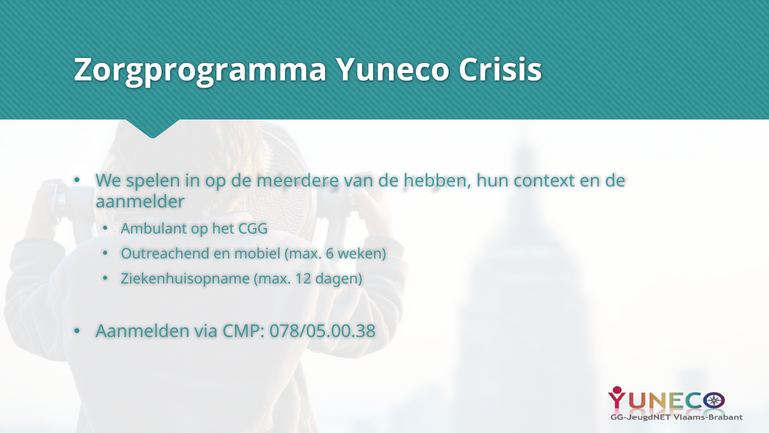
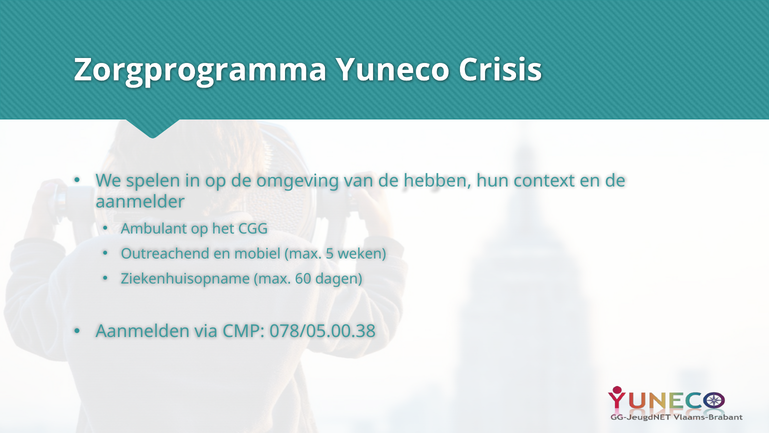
meerdere: meerdere -> omgeving
6: 6 -> 5
12: 12 -> 60
